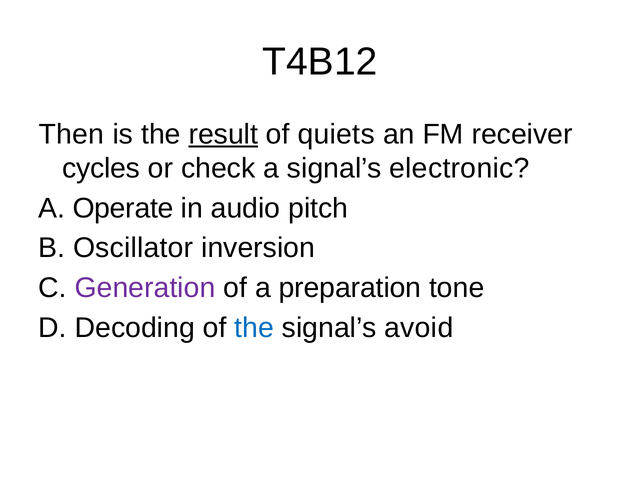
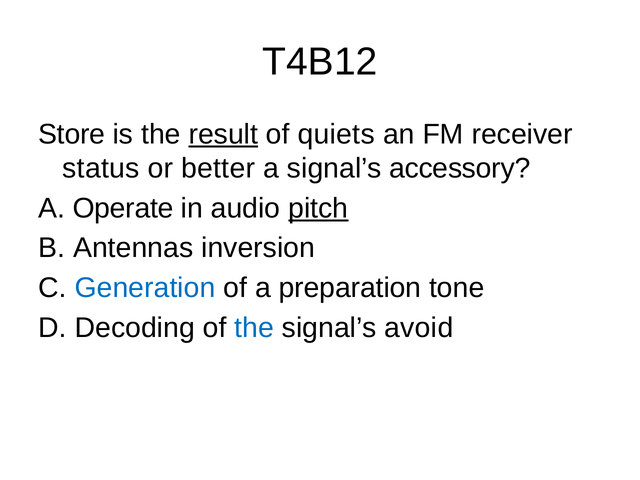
Then: Then -> Store
cycles: cycles -> status
check: check -> better
electronic: electronic -> accessory
pitch underline: none -> present
Oscillator: Oscillator -> Antennas
Generation colour: purple -> blue
